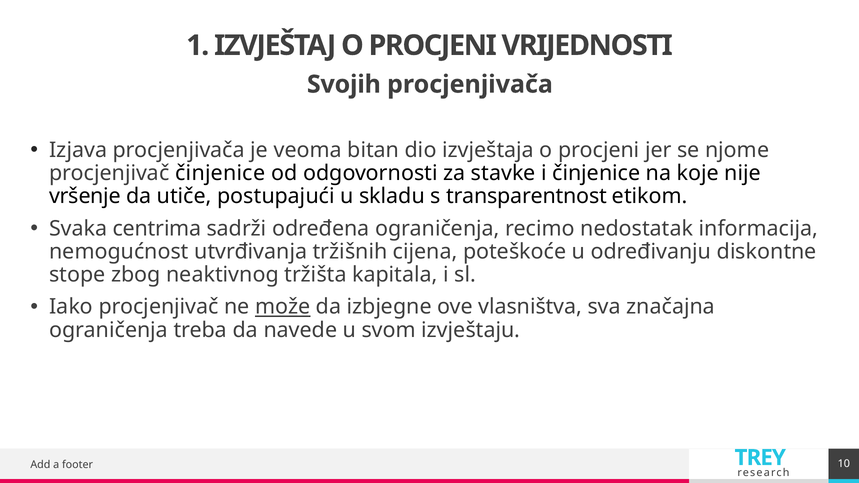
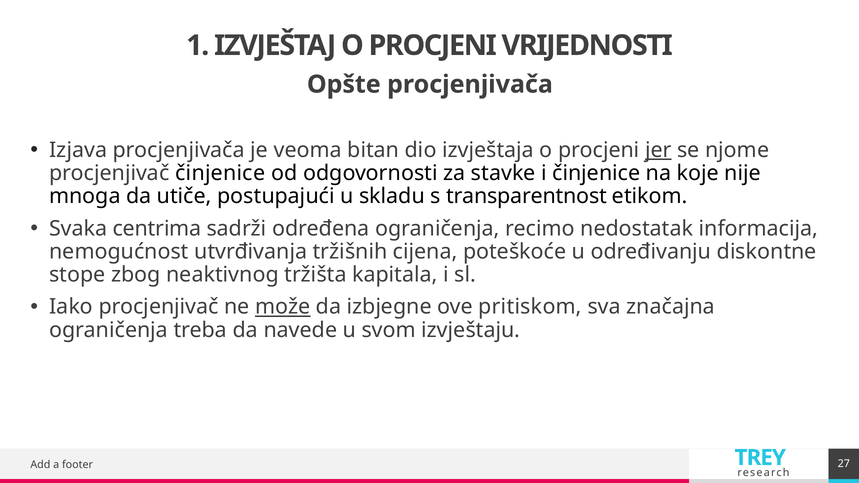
Svojih: Svojih -> Opšte
jer underline: none -> present
vršenje: vršenje -> mnoga
vlasništva: vlasništva -> pritiskom
10: 10 -> 27
